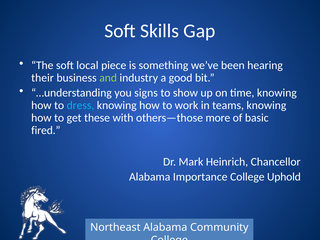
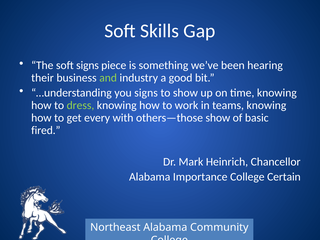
soft local: local -> signs
dress colour: light blue -> light green
these: these -> every
others—those more: more -> show
Uphold: Uphold -> Certain
